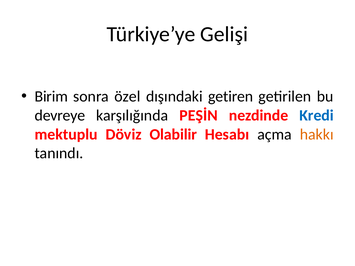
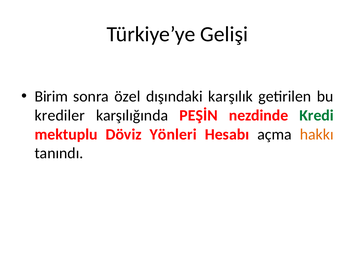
getiren: getiren -> karşılık
devreye: devreye -> krediler
Kredi colour: blue -> green
Olabilir: Olabilir -> Yönleri
